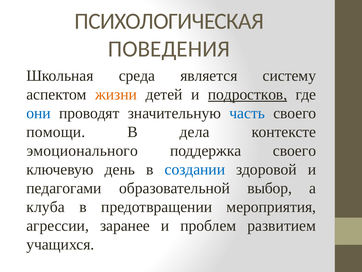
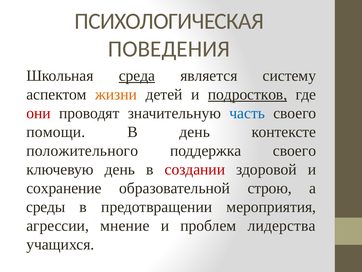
среда underline: none -> present
они colour: blue -> red
В дела: дела -> день
эмоционального: эмоционального -> положительного
создании colour: blue -> red
педагогами: педагогами -> сохранение
выбор: выбор -> строю
клуба: клуба -> среды
заранее: заранее -> мнение
развитием: развитием -> лидерства
